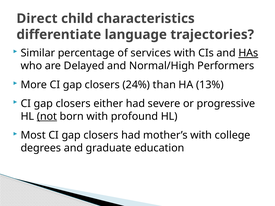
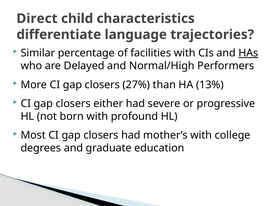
services: services -> facilities
24%: 24% -> 27%
not underline: present -> none
